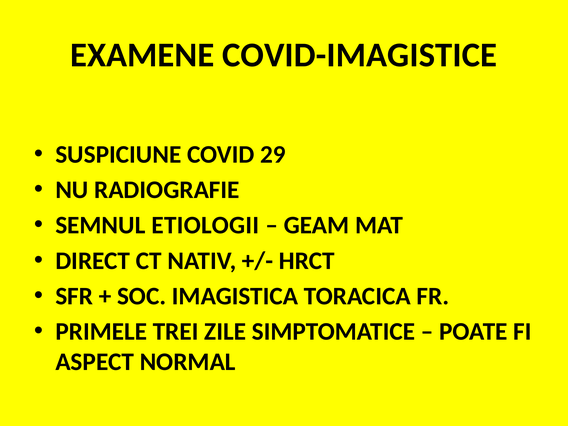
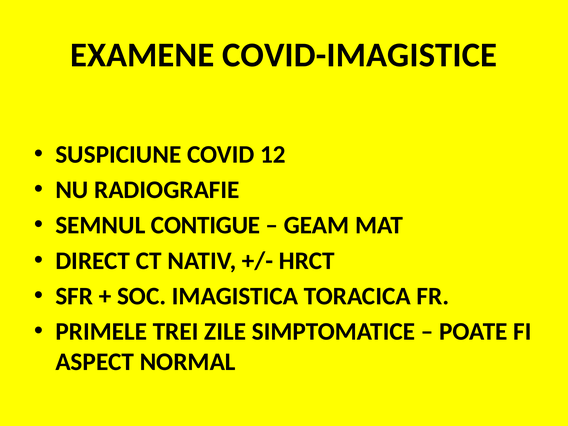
29: 29 -> 12
ETIOLOGII: ETIOLOGII -> CONTIGUE
